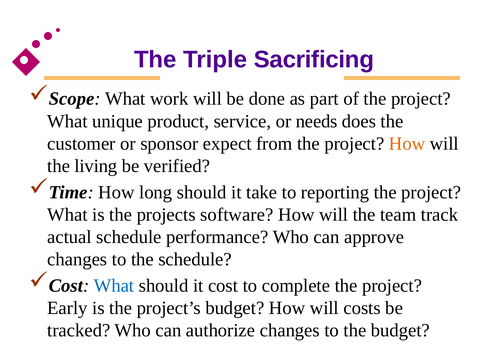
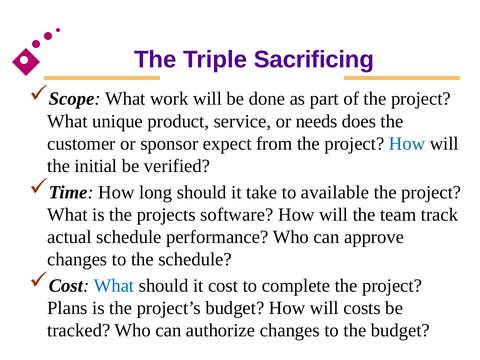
How at (407, 144) colour: orange -> blue
living: living -> initial
reporting: reporting -> available
Early: Early -> Plans
